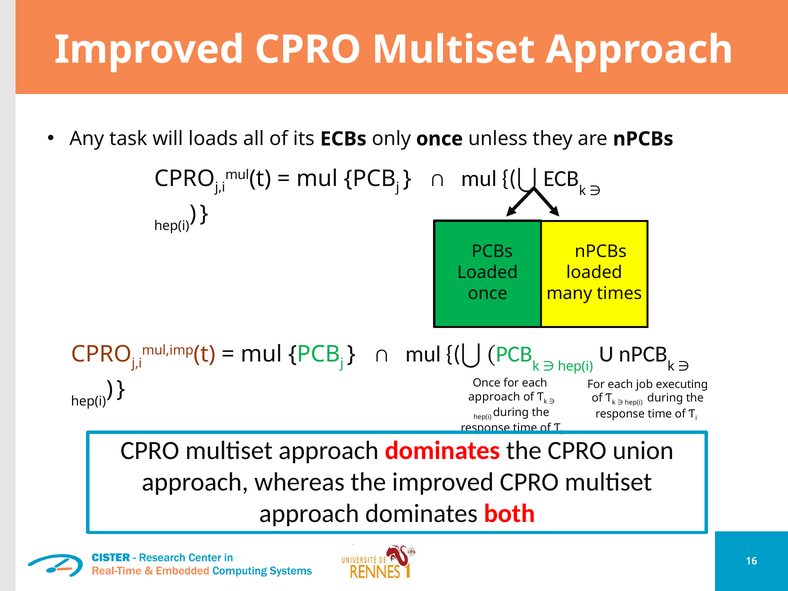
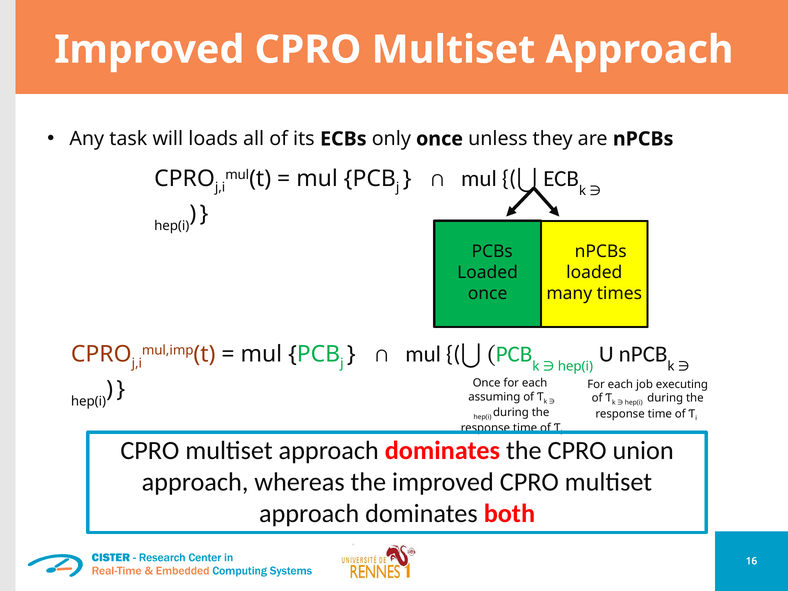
approach at (494, 397): approach -> assuming
